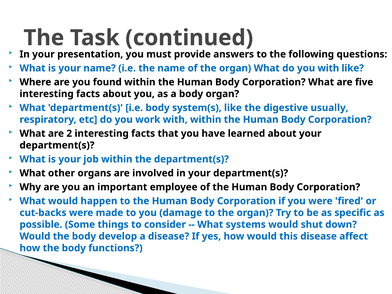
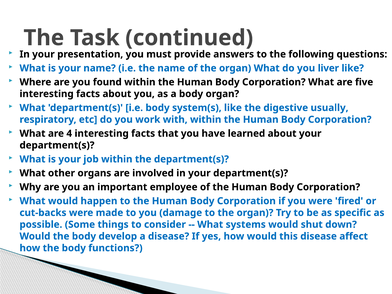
you with: with -> liver
2: 2 -> 4
